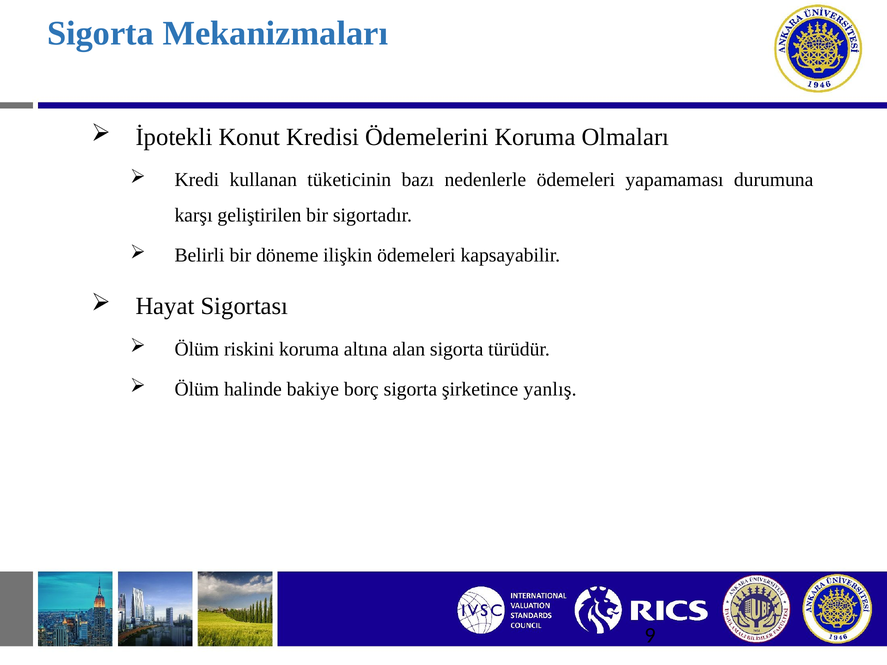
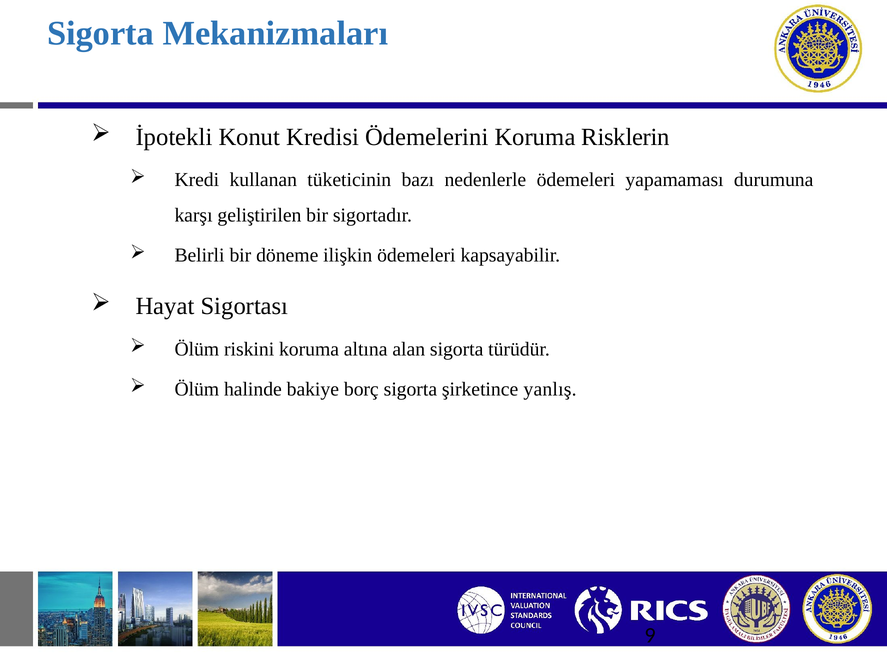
Olmaları: Olmaları -> Risklerin
